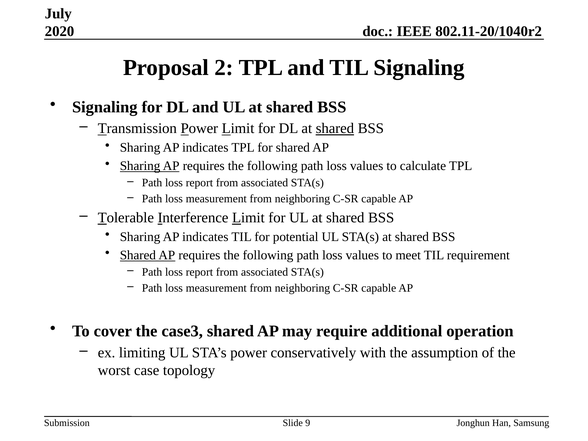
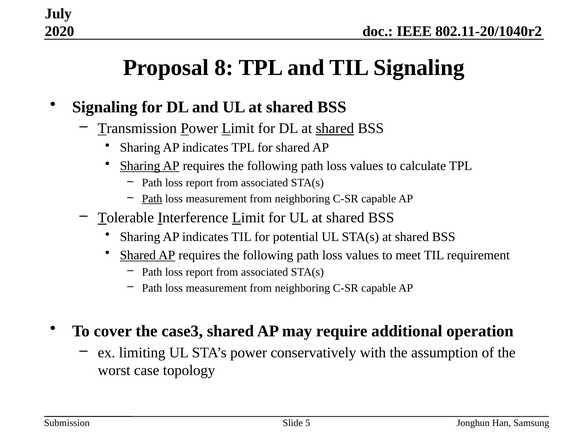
2: 2 -> 8
Path at (152, 199) underline: none -> present
9: 9 -> 5
